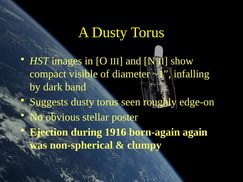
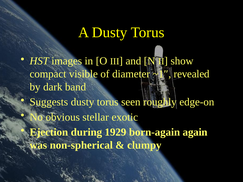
infalling: infalling -> revealed
poster: poster -> exotic
1916: 1916 -> 1929
